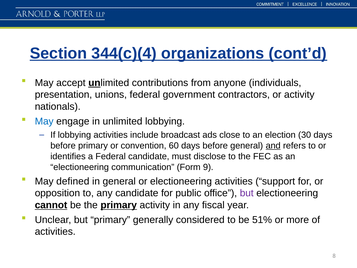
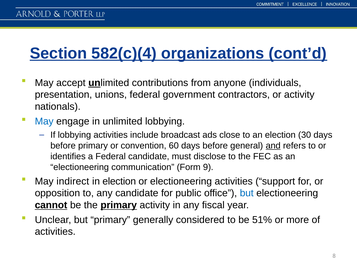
344(c)(4: 344(c)(4 -> 582(c)(4
defined: defined -> indirect
in general: general -> election
but at (247, 193) colour: purple -> blue
